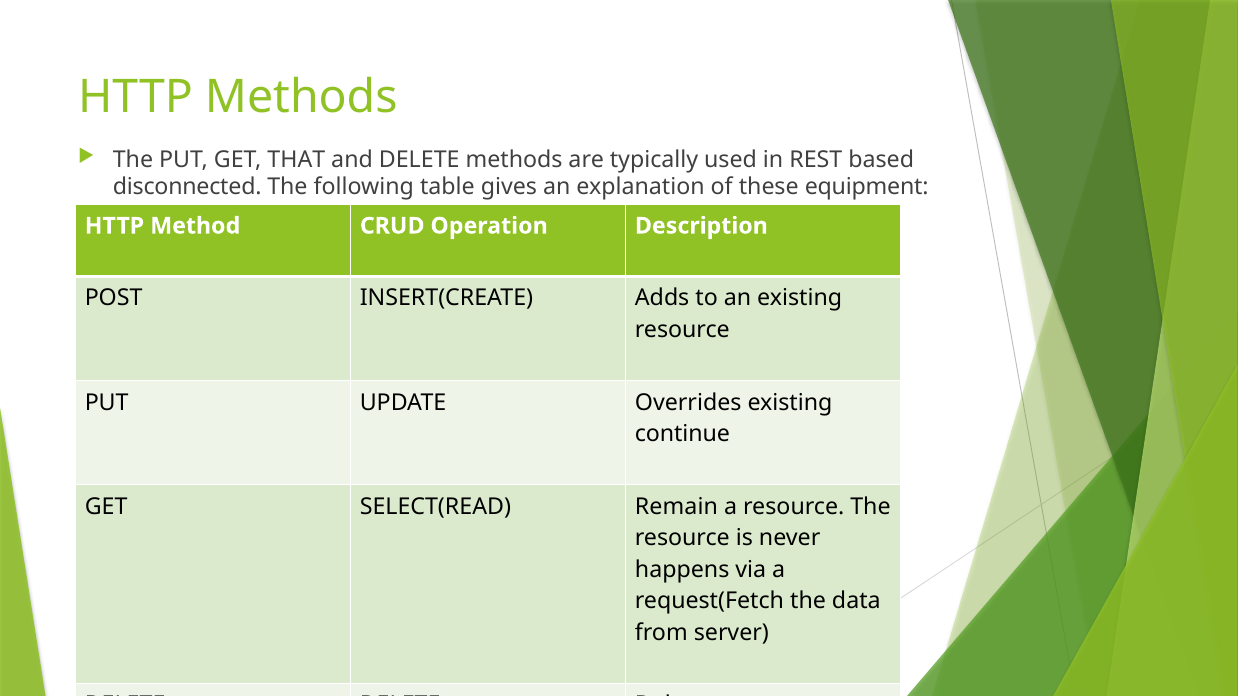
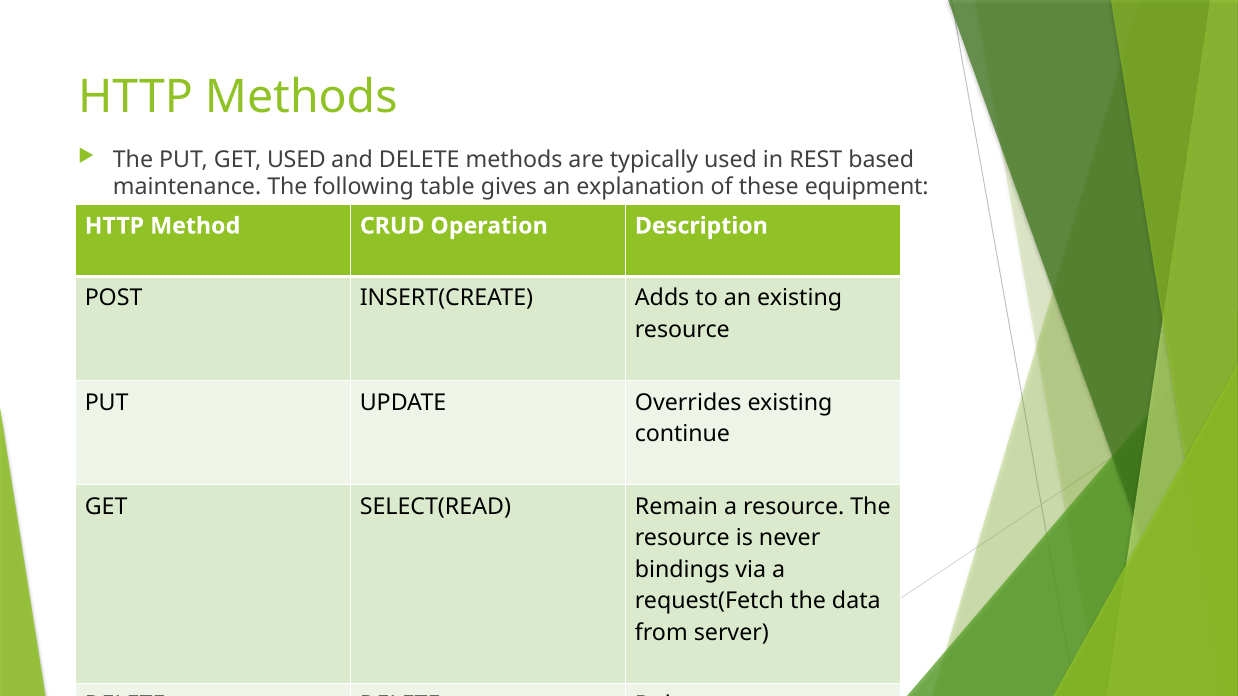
GET THAT: THAT -> USED
disconnected: disconnected -> maintenance
happens: happens -> bindings
